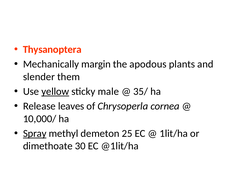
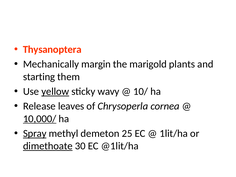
apodous: apodous -> marigold
slender: slender -> starting
male: male -> wavy
35/: 35/ -> 10/
10,000/ underline: none -> present
dimethoate underline: none -> present
